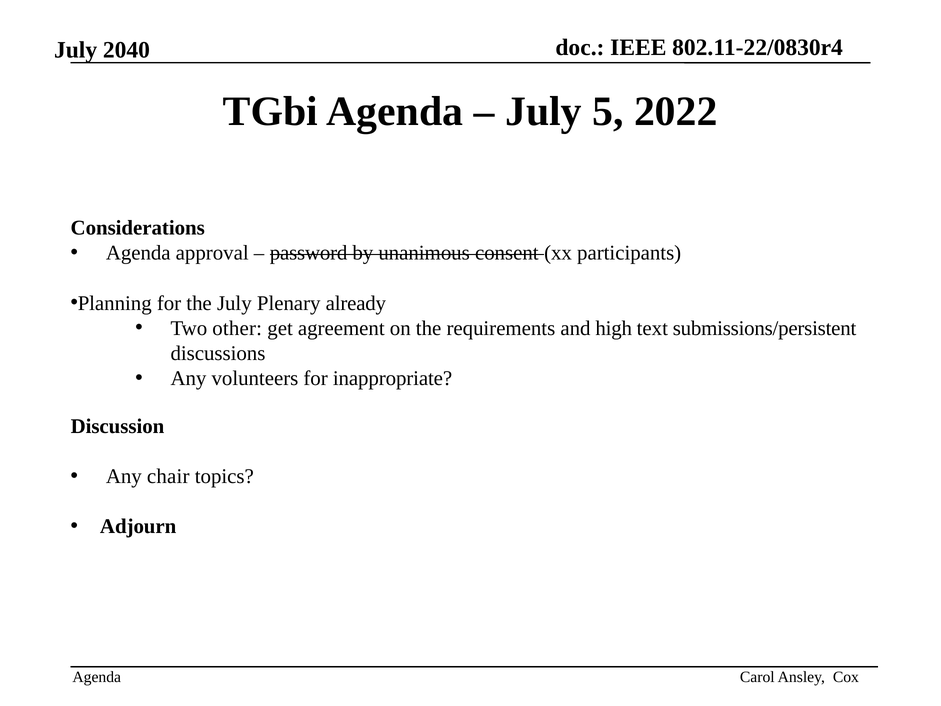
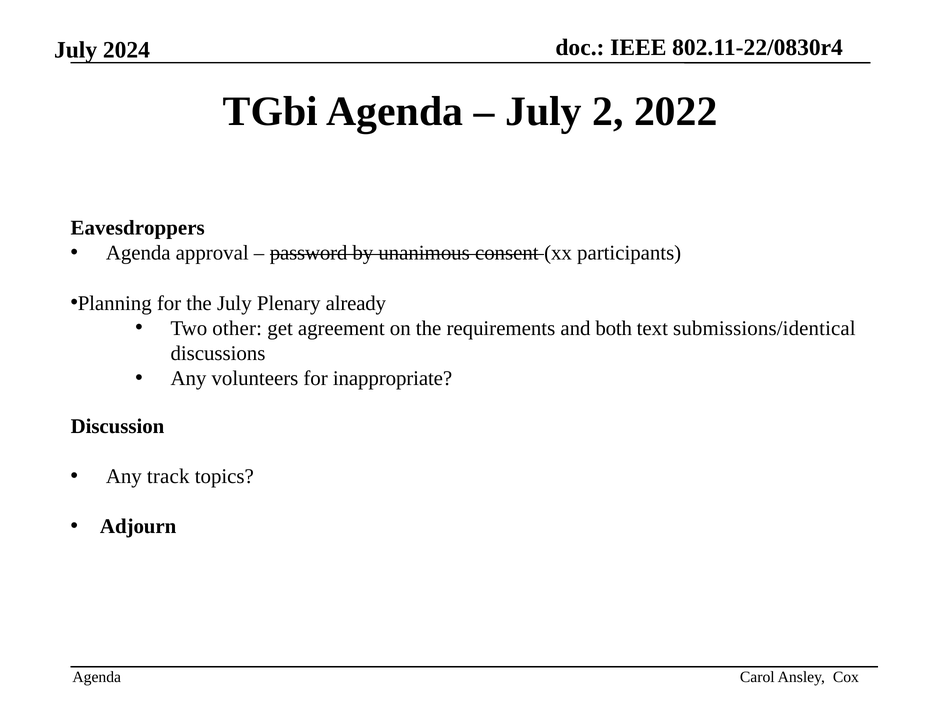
2040: 2040 -> 2024
5: 5 -> 2
Considerations: Considerations -> Eavesdroppers
high: high -> both
submissions/persistent: submissions/persistent -> submissions/identical
chair: chair -> track
